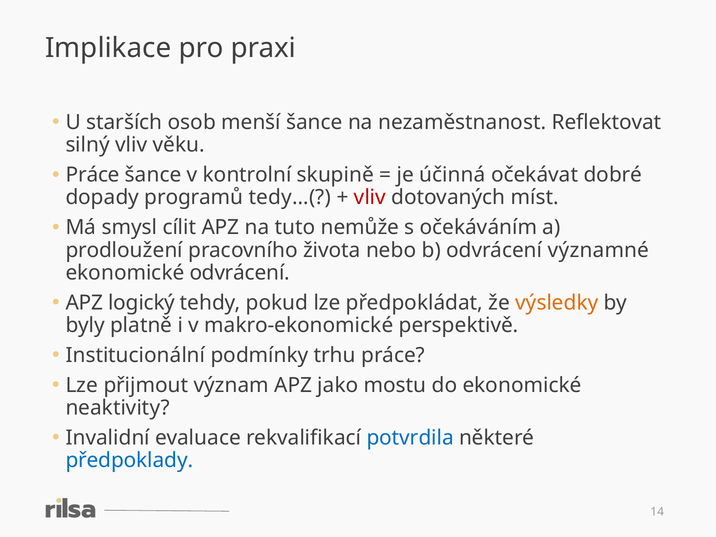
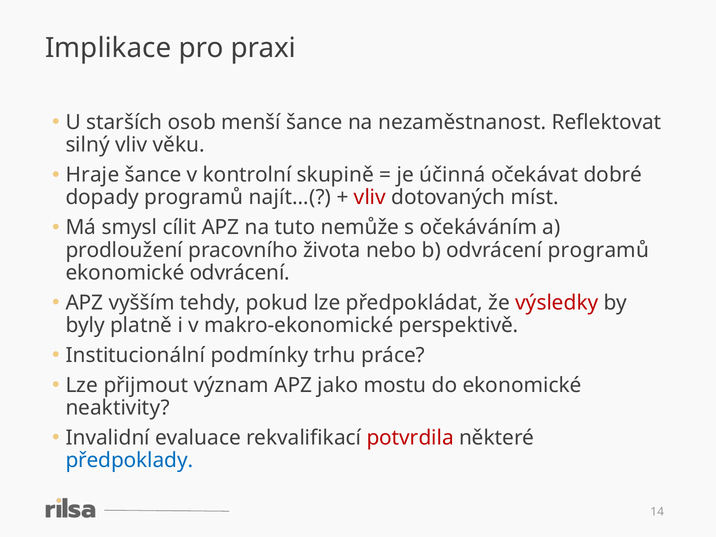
Práce at (93, 175): Práce -> Hraje
tedy…(: tedy…( -> najít…(
odvrácení významné: významné -> programů
logický: logický -> vyšším
výsledky colour: orange -> red
potvrdila colour: blue -> red
